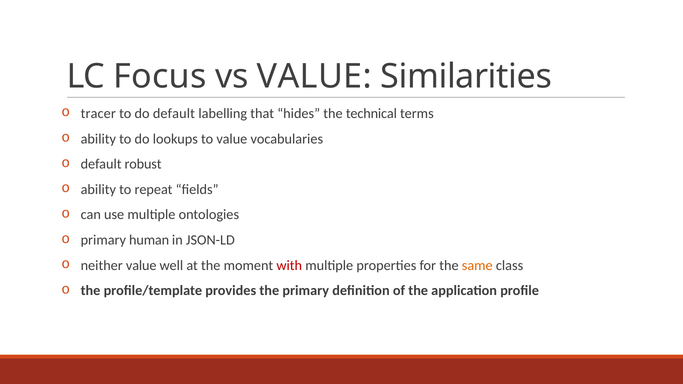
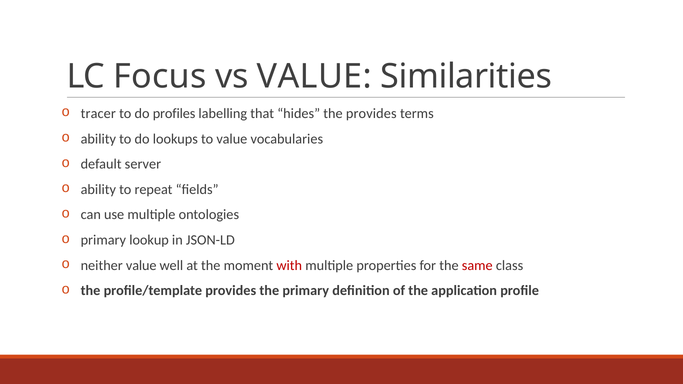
do default: default -> profiles
the technical: technical -> provides
robust: robust -> server
human: human -> lookup
same colour: orange -> red
